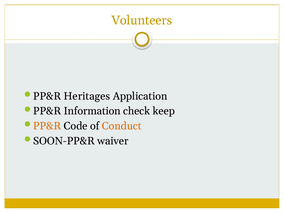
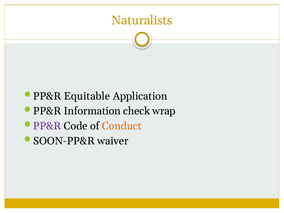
Volunteers: Volunteers -> Naturalists
Heritages: Heritages -> Equitable
keep: keep -> wrap
PP&R at (47, 126) colour: orange -> purple
